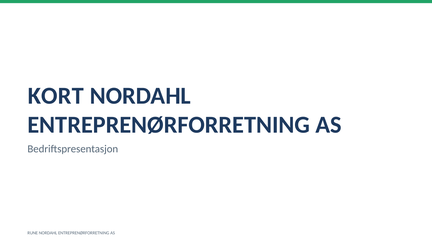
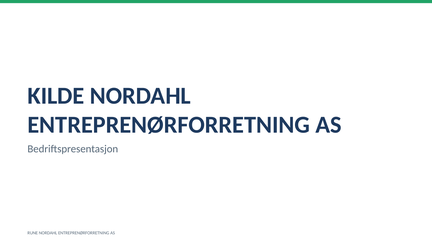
KORT: KORT -> KILDE
